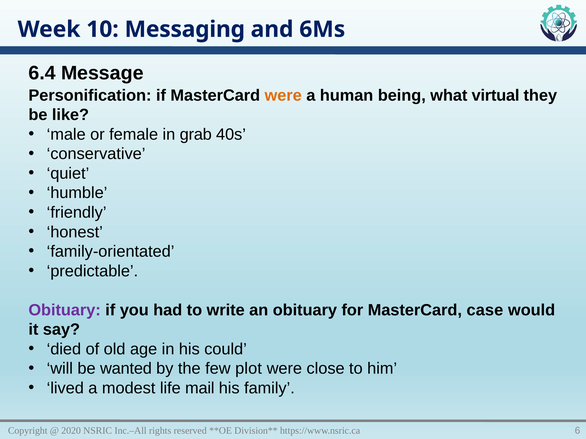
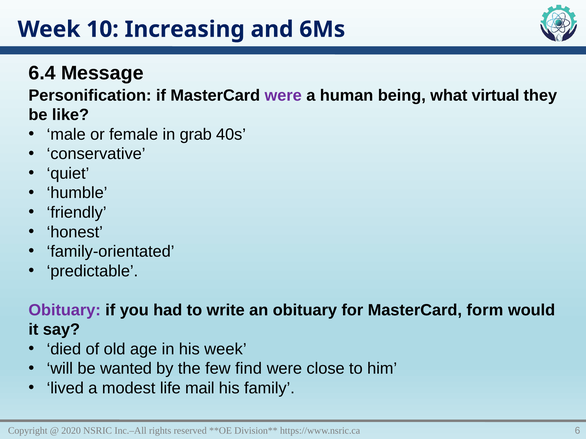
Messaging: Messaging -> Increasing
were at (283, 95) colour: orange -> purple
case: case -> form
his could: could -> week
plot: plot -> find
